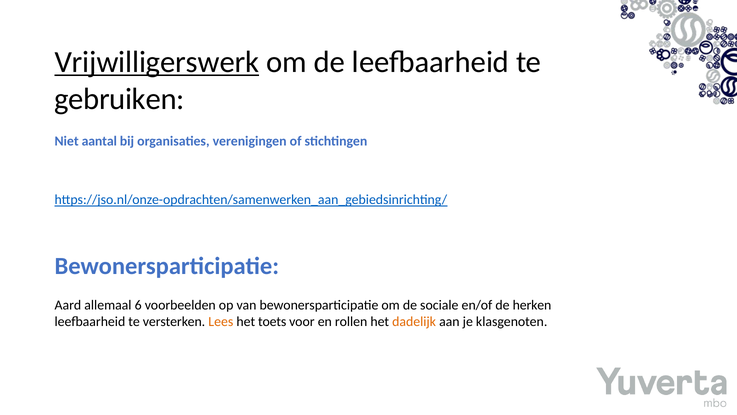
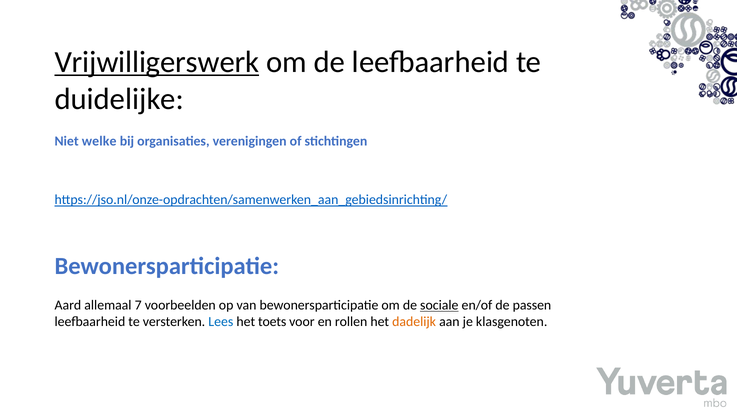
gebruiken: gebruiken -> duidelijke
aantal: aantal -> welke
6: 6 -> 7
sociale underline: none -> present
herken: herken -> passen
Lees colour: orange -> blue
